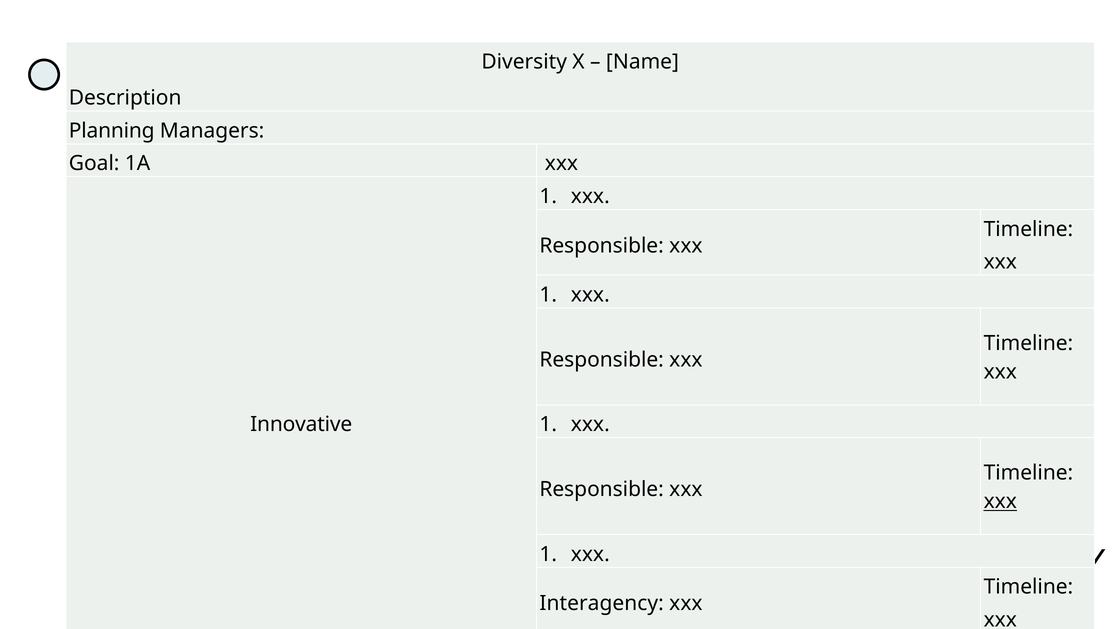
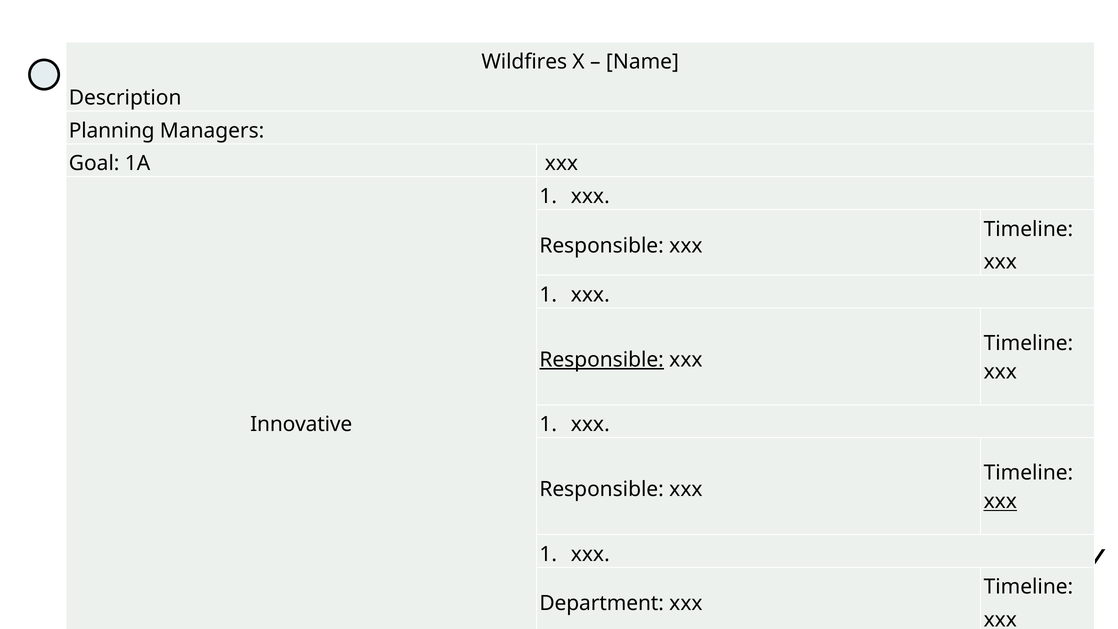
Diversity: Diversity -> Wildfires
Responsible at (602, 360) underline: none -> present
Interagency: Interagency -> Department
